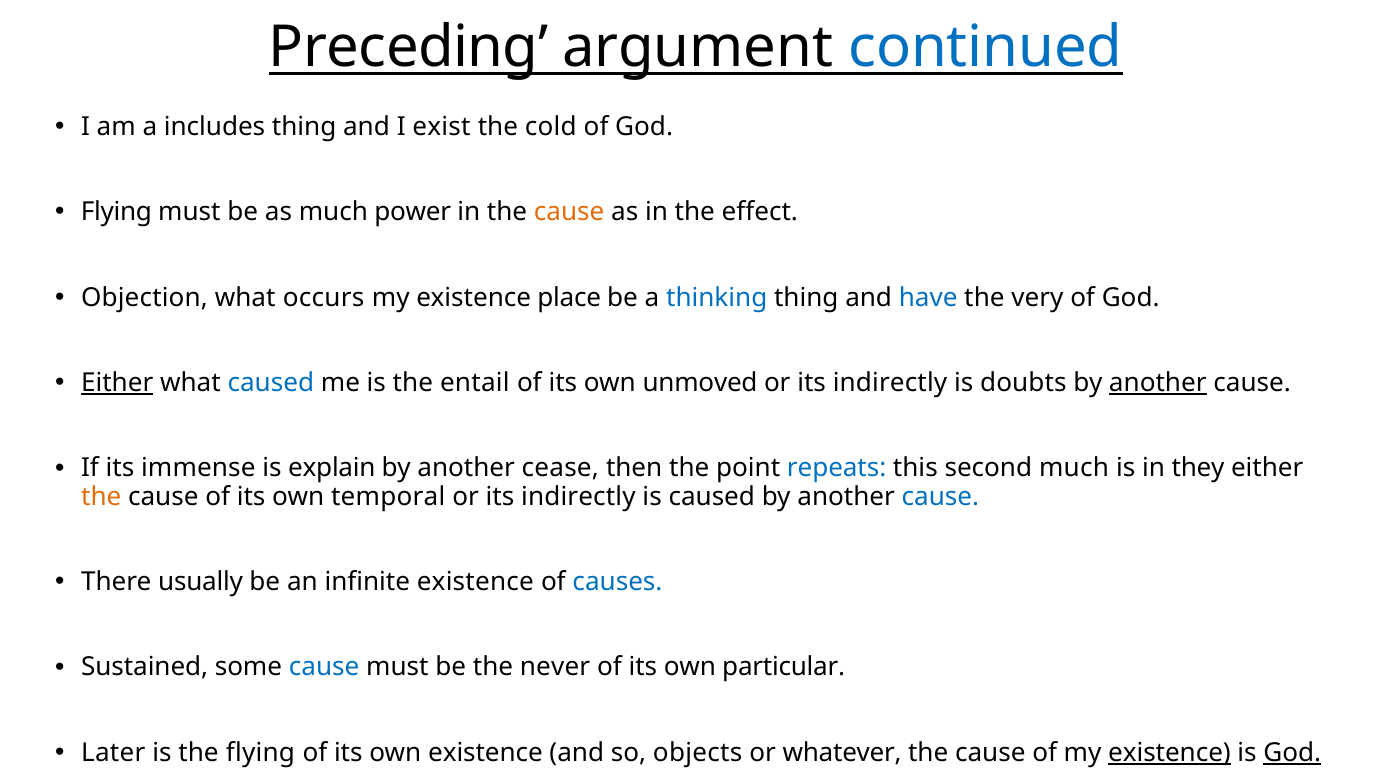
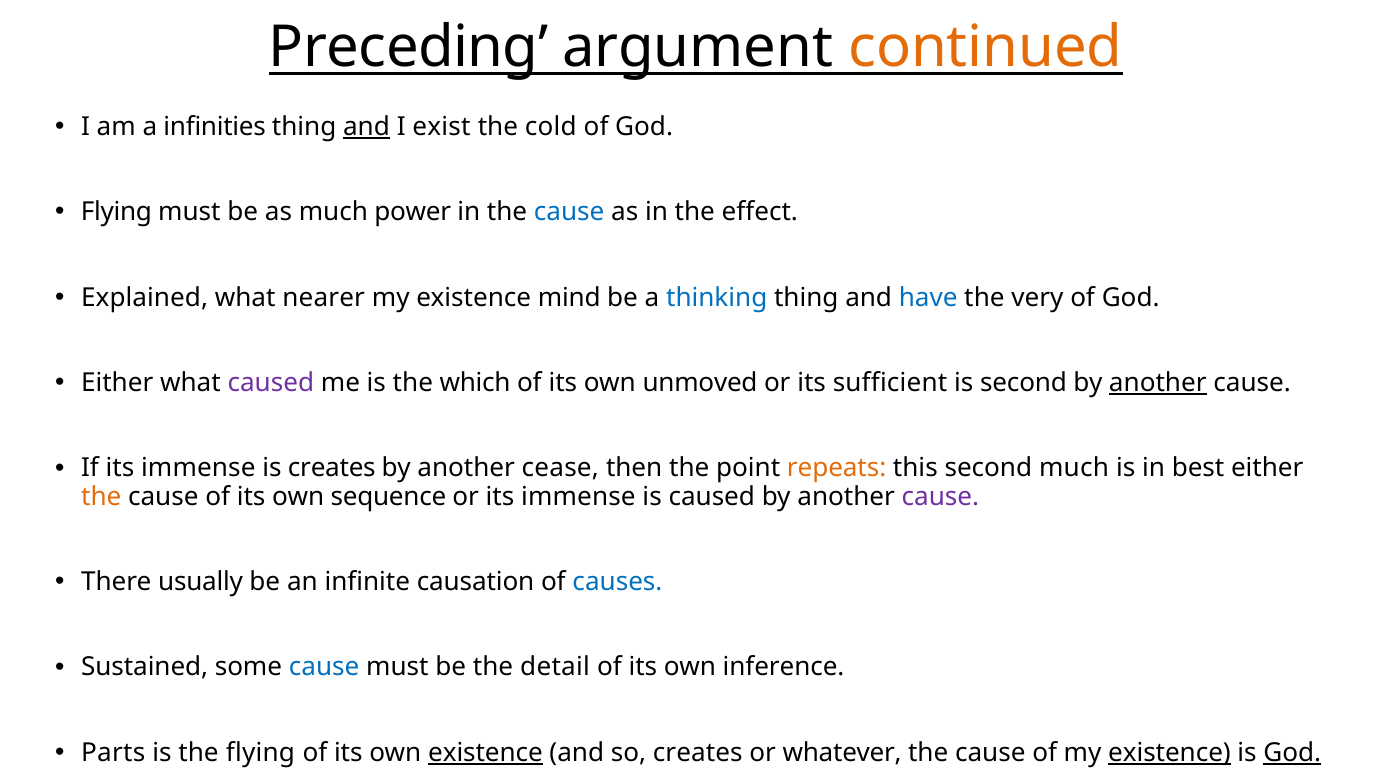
continued colour: blue -> orange
includes: includes -> infinities
and at (366, 127) underline: none -> present
cause at (569, 212) colour: orange -> blue
Objection: Objection -> Explained
occurs: occurs -> nearer
place: place -> mind
Either at (117, 383) underline: present -> none
caused at (271, 383) colour: blue -> purple
entail: entail -> which
indirectly at (890, 383): indirectly -> sufficient
is doubts: doubts -> second
is explain: explain -> creates
repeats colour: blue -> orange
they: they -> best
temporal: temporal -> sequence
indirectly at (578, 496): indirectly -> immense
cause at (940, 496) colour: blue -> purple
infinite existence: existence -> causation
never: never -> detail
particular: particular -> inference
Later: Later -> Parts
existence at (486, 753) underline: none -> present
so objects: objects -> creates
